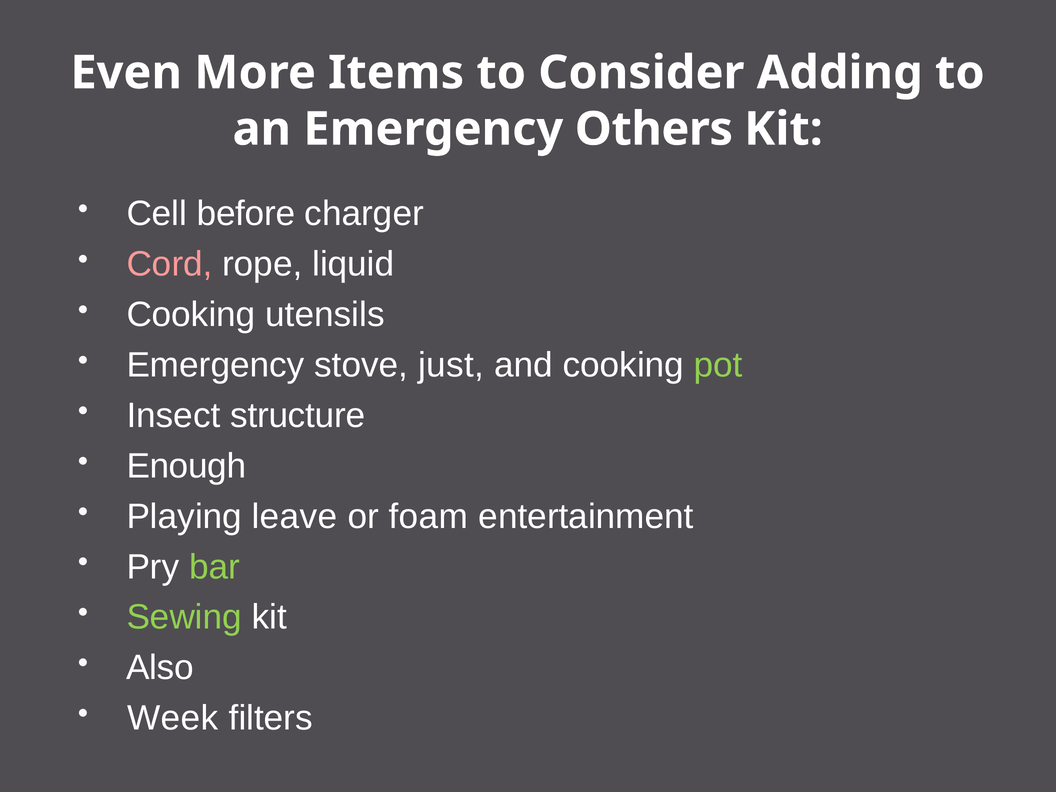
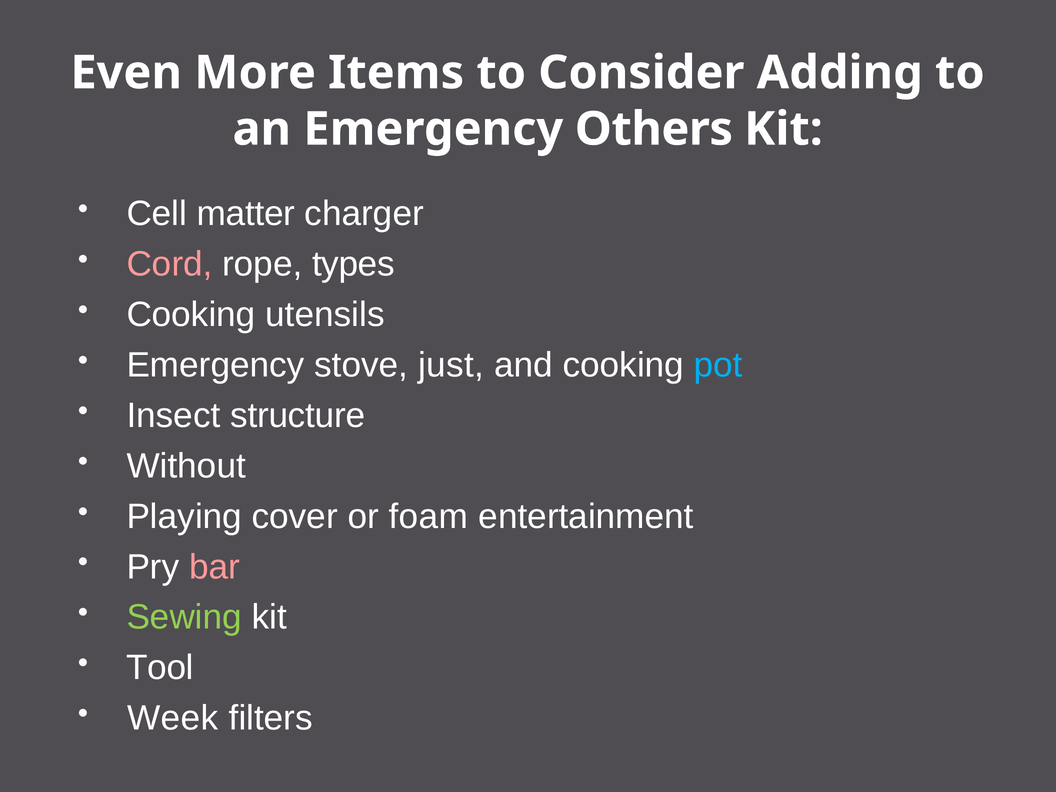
before: before -> matter
liquid: liquid -> types
pot colour: light green -> light blue
Enough: Enough -> Without
leave: leave -> cover
bar colour: light green -> pink
Also: Also -> Tool
